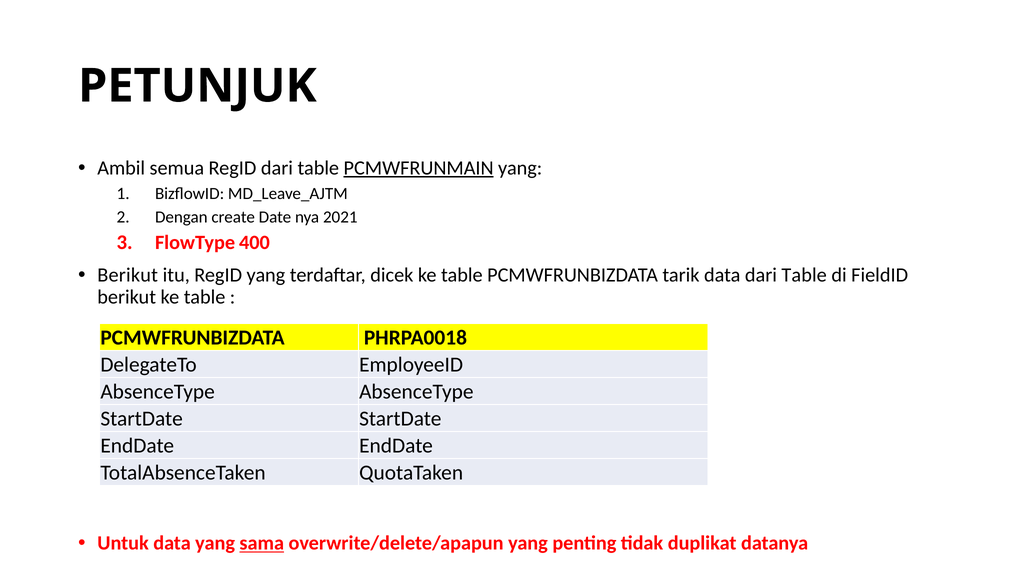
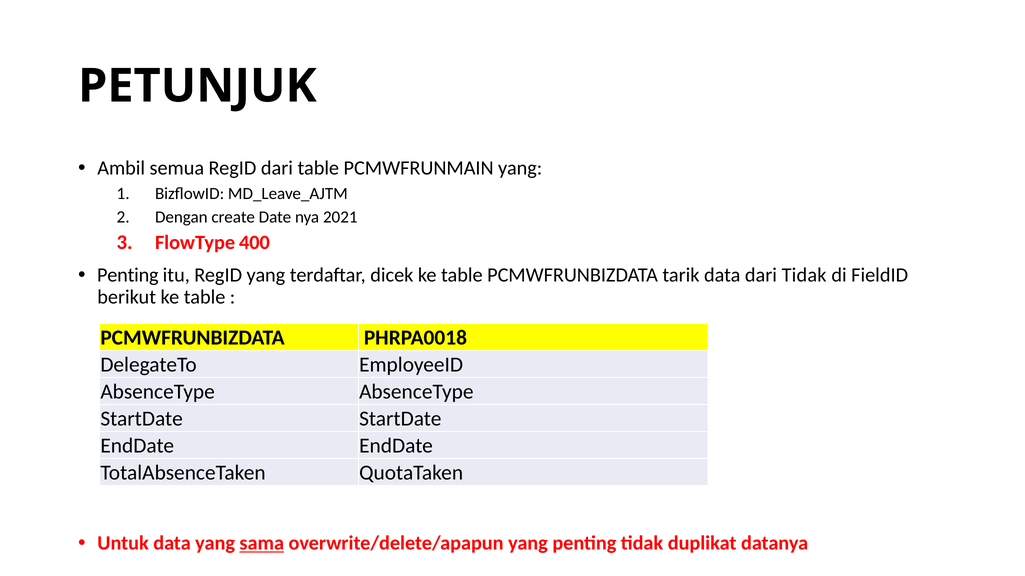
PCMWFRUNMAIN underline: present -> none
Berikut at (128, 276): Berikut -> Penting
data dari Table: Table -> Tidak
